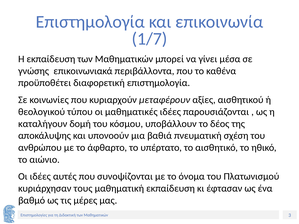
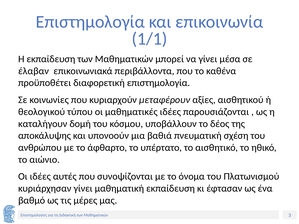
1/7: 1/7 -> 1/1
γνώσης: γνώσης -> έλαβαν
κυριάρχησαν τους: τους -> γίνει
